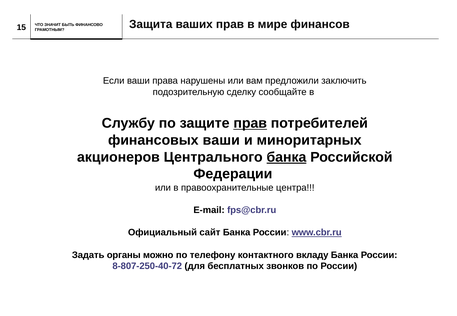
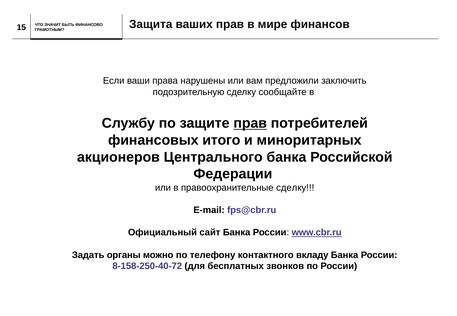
финансовых ваши: ваши -> итого
банка at (286, 157) underline: present -> none
правоохранительные центра: центра -> сделку
8-807-250-40-72: 8-807-250-40-72 -> 8-158-250-40-72
